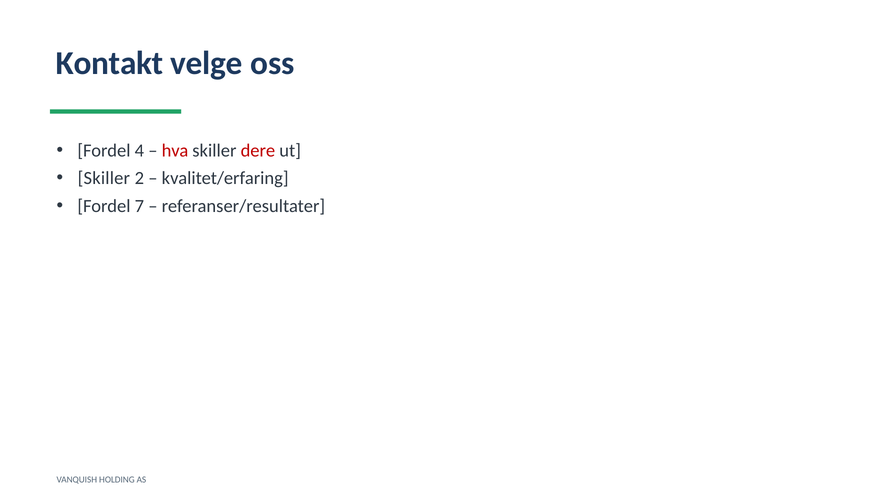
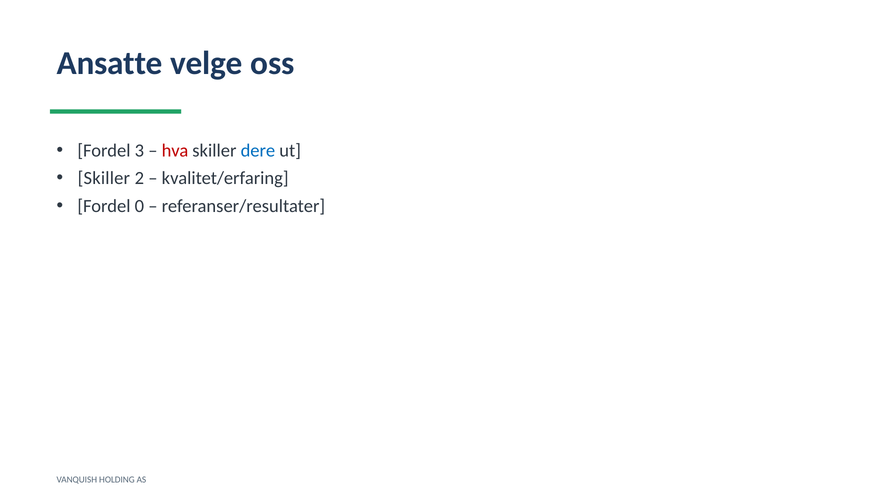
Kontakt: Kontakt -> Ansatte
4: 4 -> 3
dere colour: red -> blue
7: 7 -> 0
